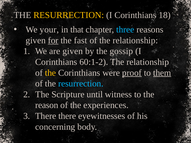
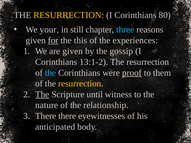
18: 18 -> 80
that: that -> still
fast: fast -> this
of the relationship: relationship -> experiences
60:1-2: 60:1-2 -> 13:1-2
relationship at (148, 62): relationship -> resurrection
the at (50, 73) colour: yellow -> light blue
them underline: present -> none
resurrection at (81, 84) colour: light blue -> yellow
The at (42, 95) underline: none -> present
reason: reason -> nature
experiences: experiences -> relationship
concerning: concerning -> anticipated
